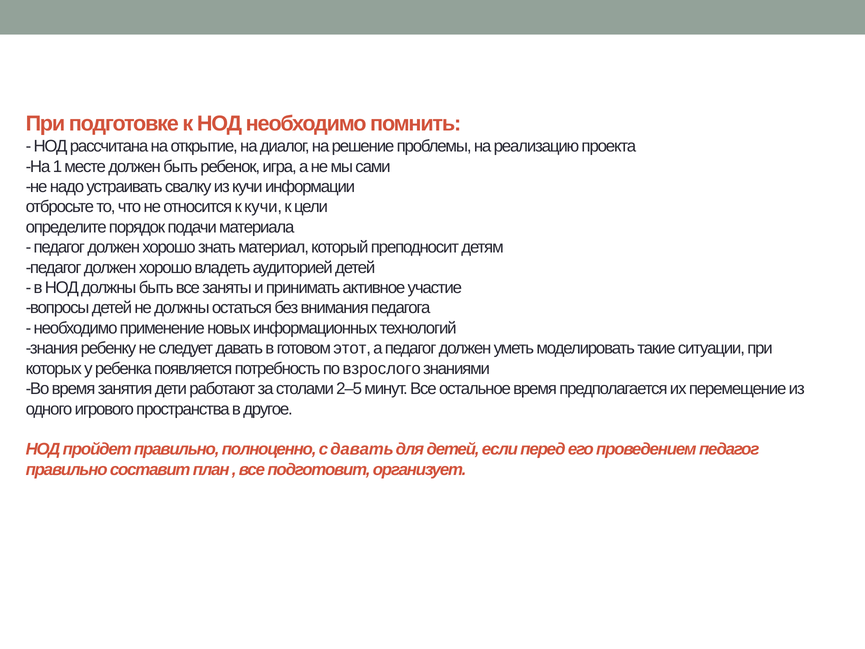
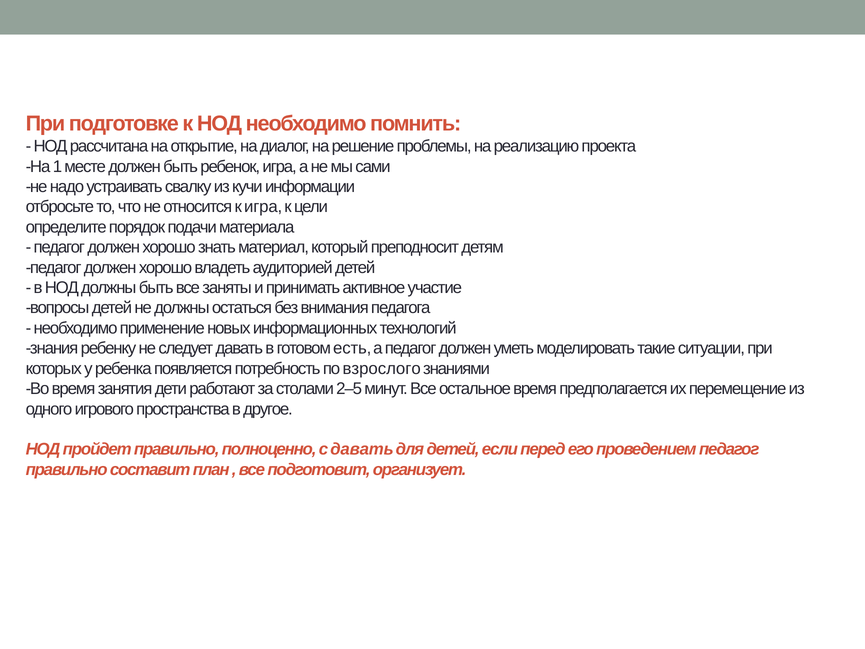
к кучи: кучи -> игра
этот: этот -> есть
